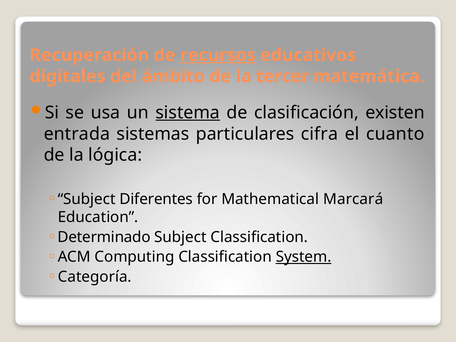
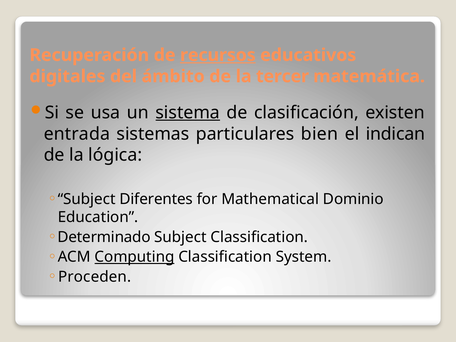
cifra: cifra -> bien
cuanto: cuanto -> indican
Marcará: Marcará -> Dominio
Computing underline: none -> present
System underline: present -> none
Categoría: Categoría -> Proceden
